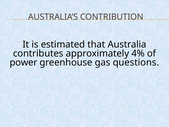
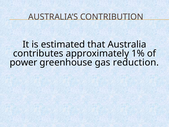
4%: 4% -> 1%
questions: questions -> reduction
